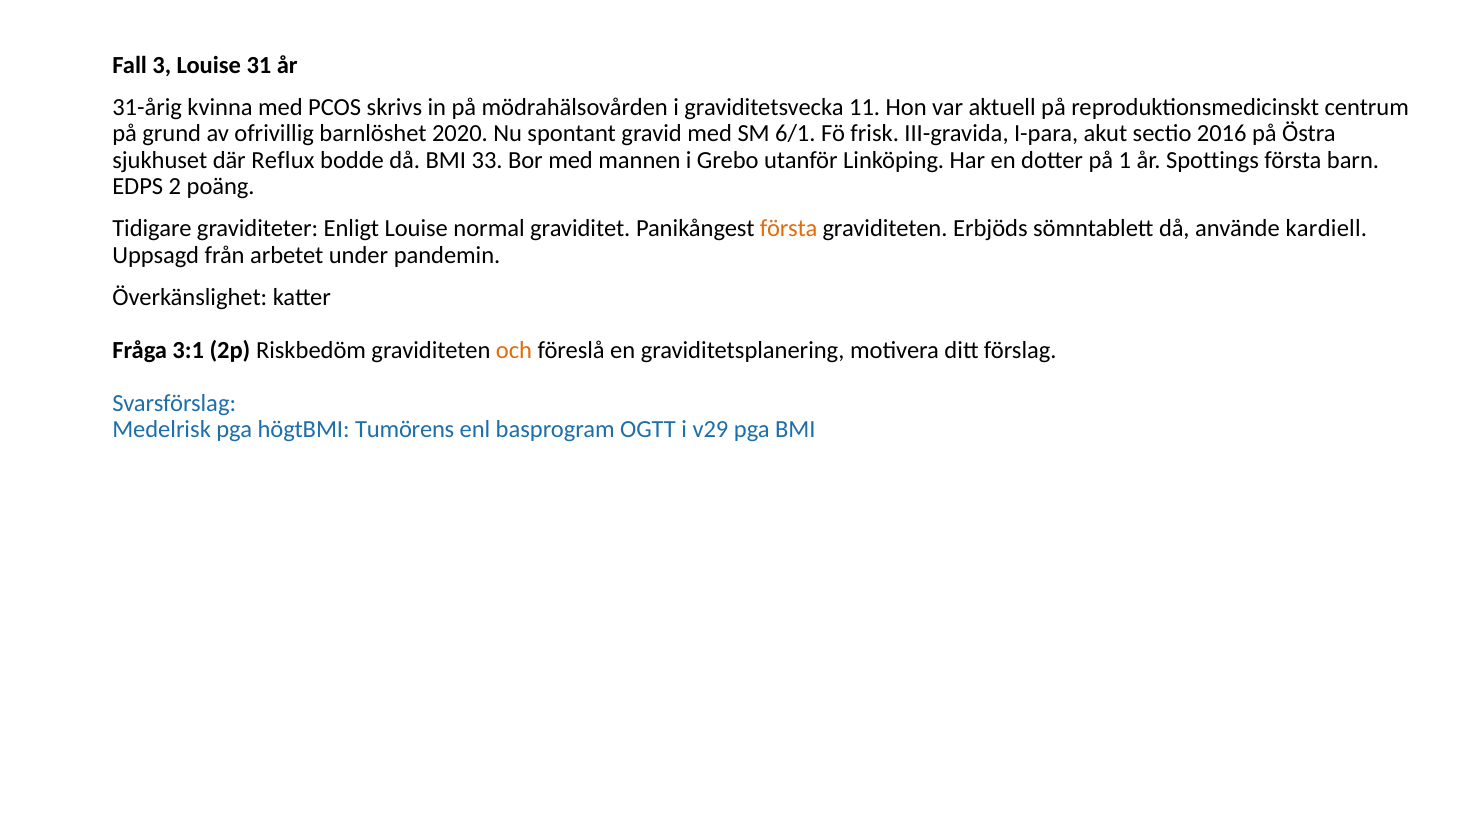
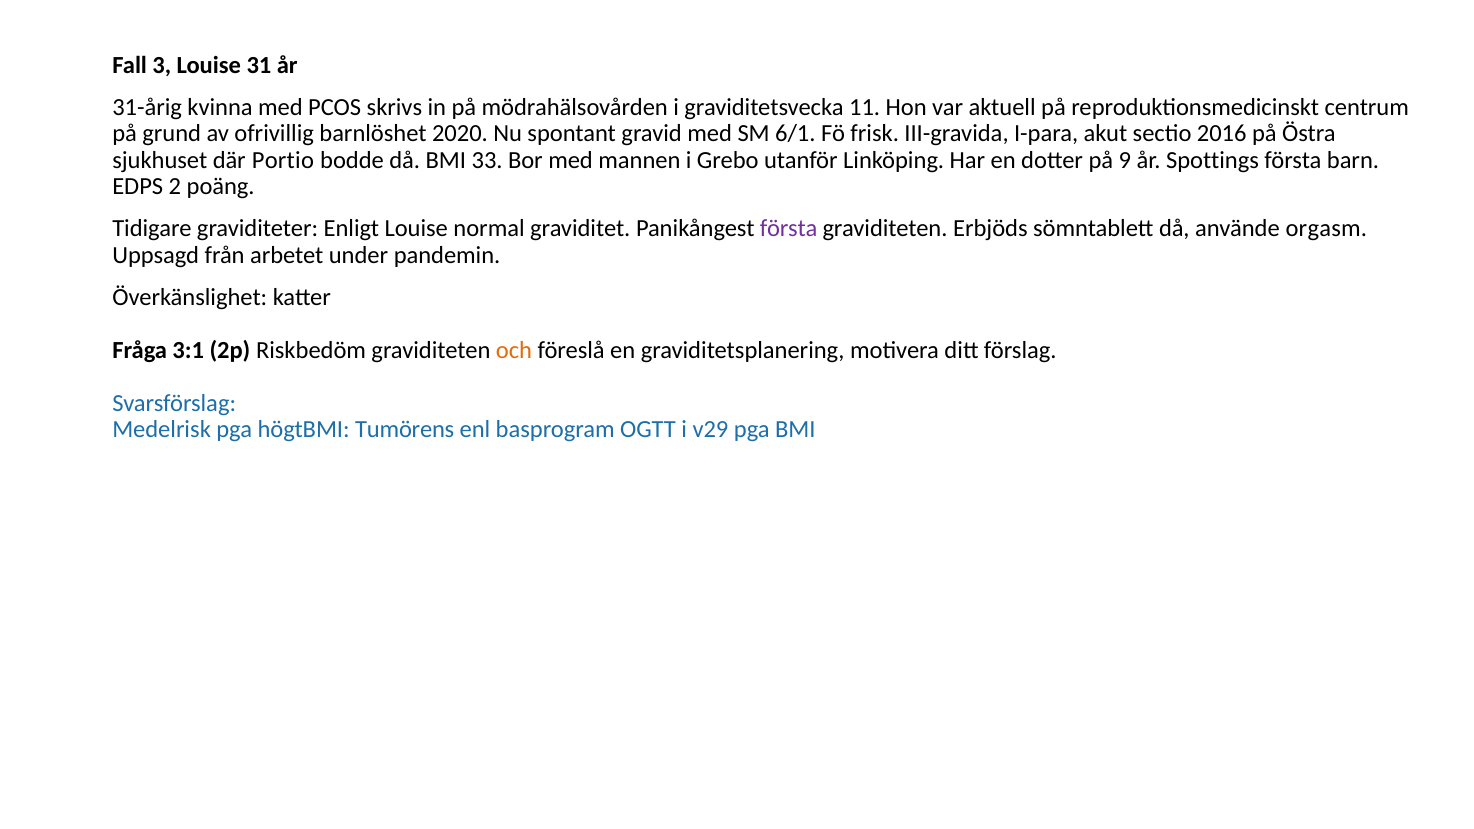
Reflux: Reflux -> Portio
1: 1 -> 9
första at (789, 229) colour: orange -> purple
kardiell: kardiell -> orgasm
